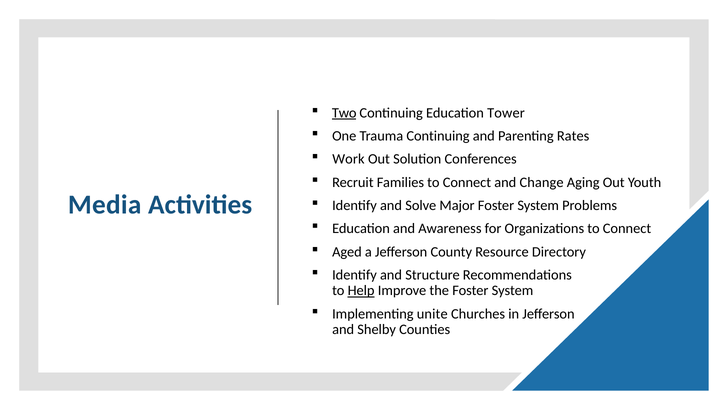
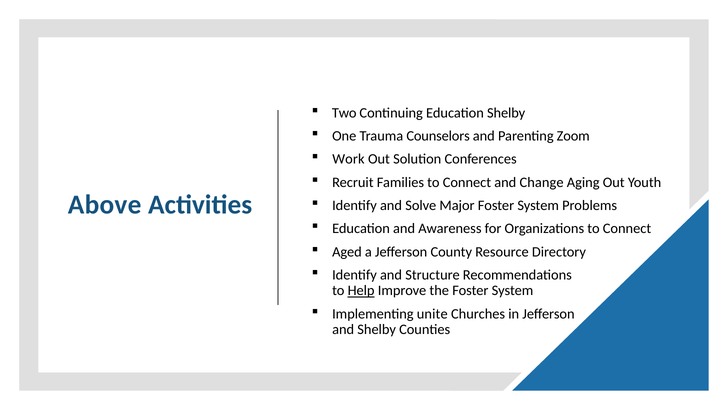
Two underline: present -> none
Education Tower: Tower -> Shelby
Trauma Continuing: Continuing -> Counselors
Rates: Rates -> Zoom
Media: Media -> Above
